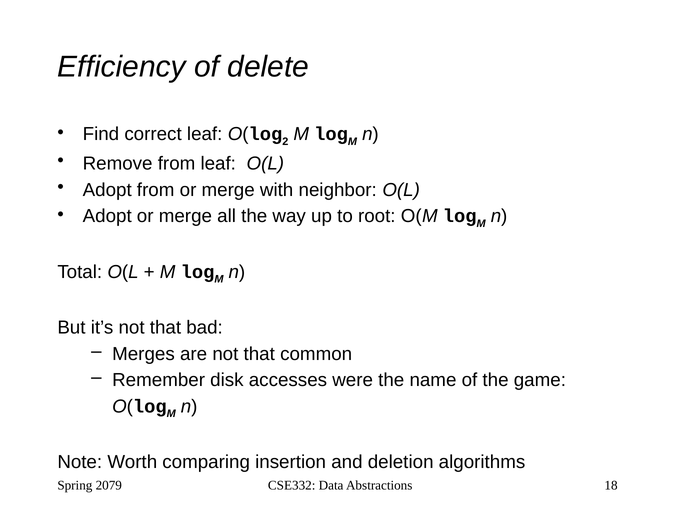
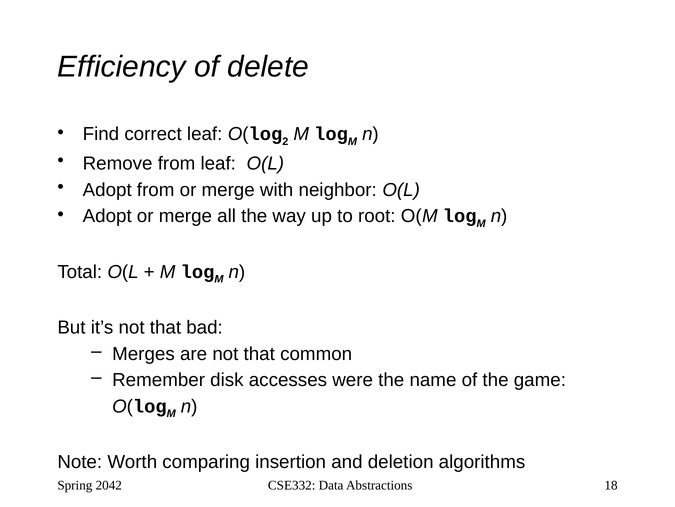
2079: 2079 -> 2042
